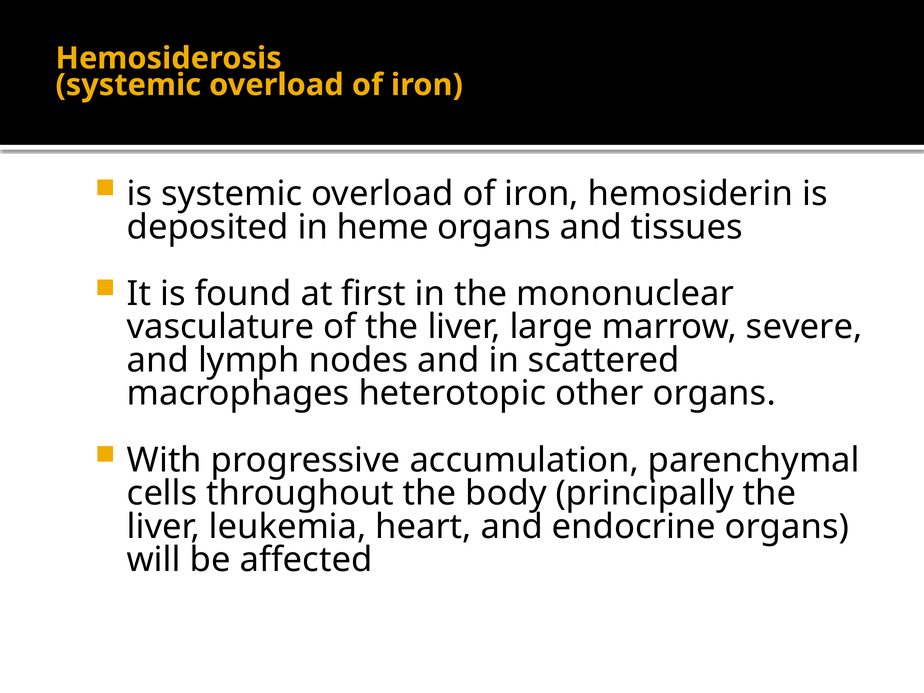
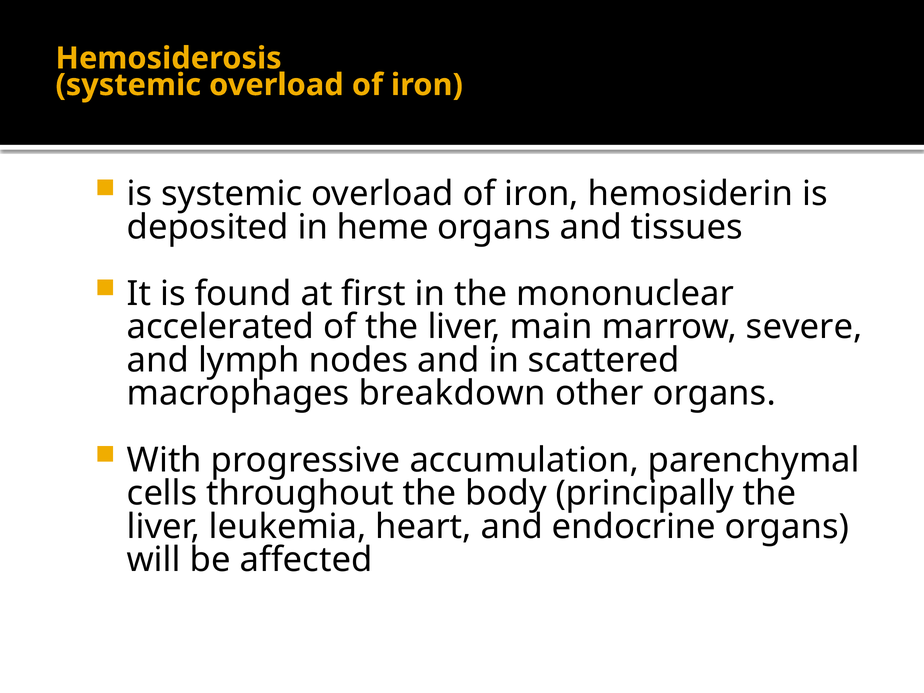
vasculature: vasculature -> accelerated
large: large -> main
heterotopic: heterotopic -> breakdown
